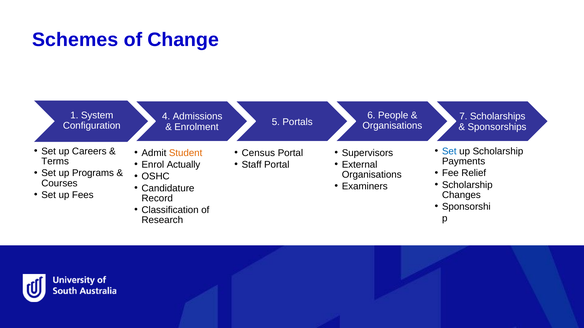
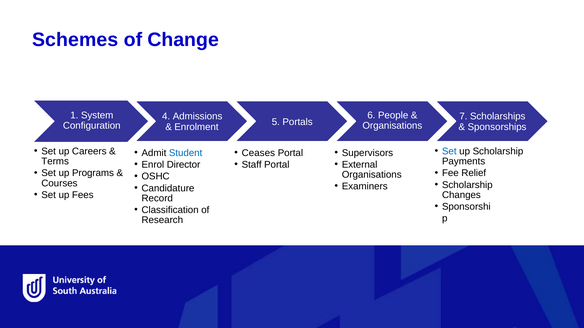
Census: Census -> Ceases
Student colour: orange -> blue
Actually: Actually -> Director
